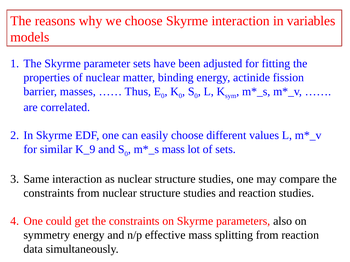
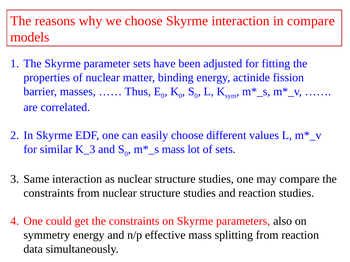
in variables: variables -> compare
K_9: K_9 -> K_3
